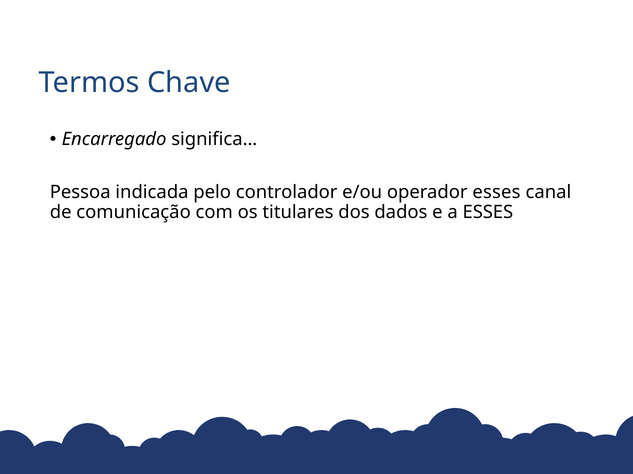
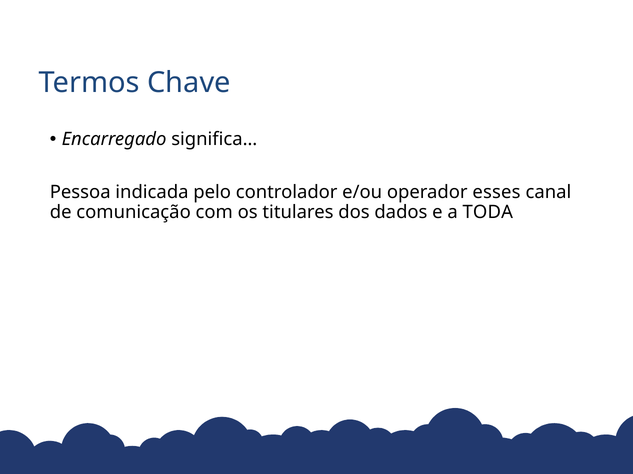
a ESSES: ESSES -> TODA
